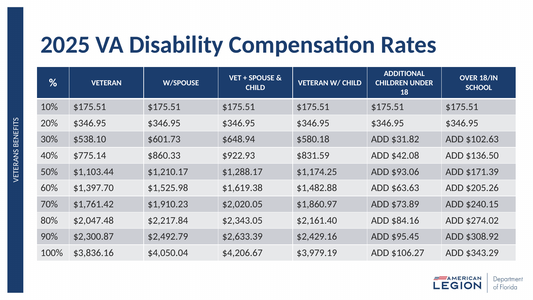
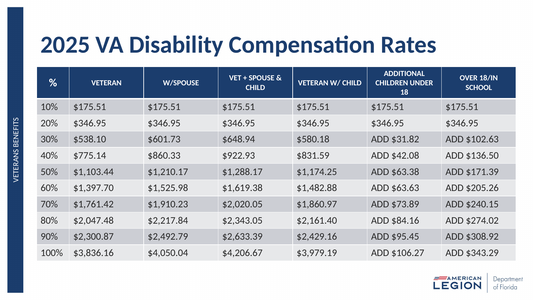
$93.06: $93.06 -> $63.38
